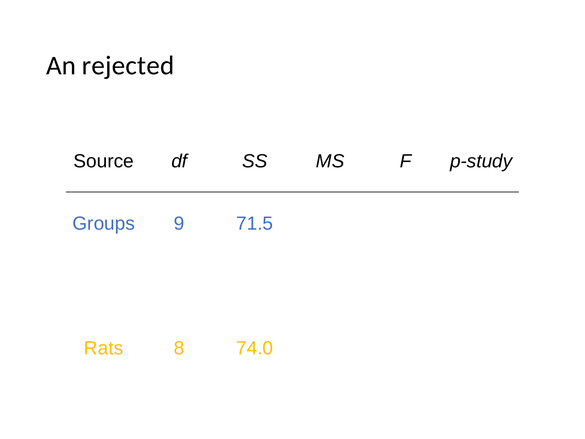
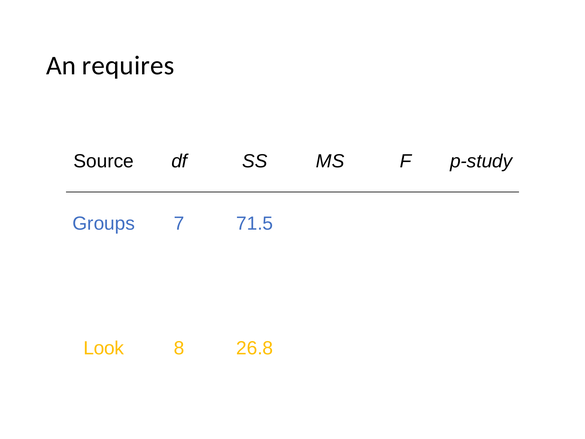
rejected: rejected -> requires
9: 9 -> 7
Rats: Rats -> Look
74.0: 74.0 -> 26.8
